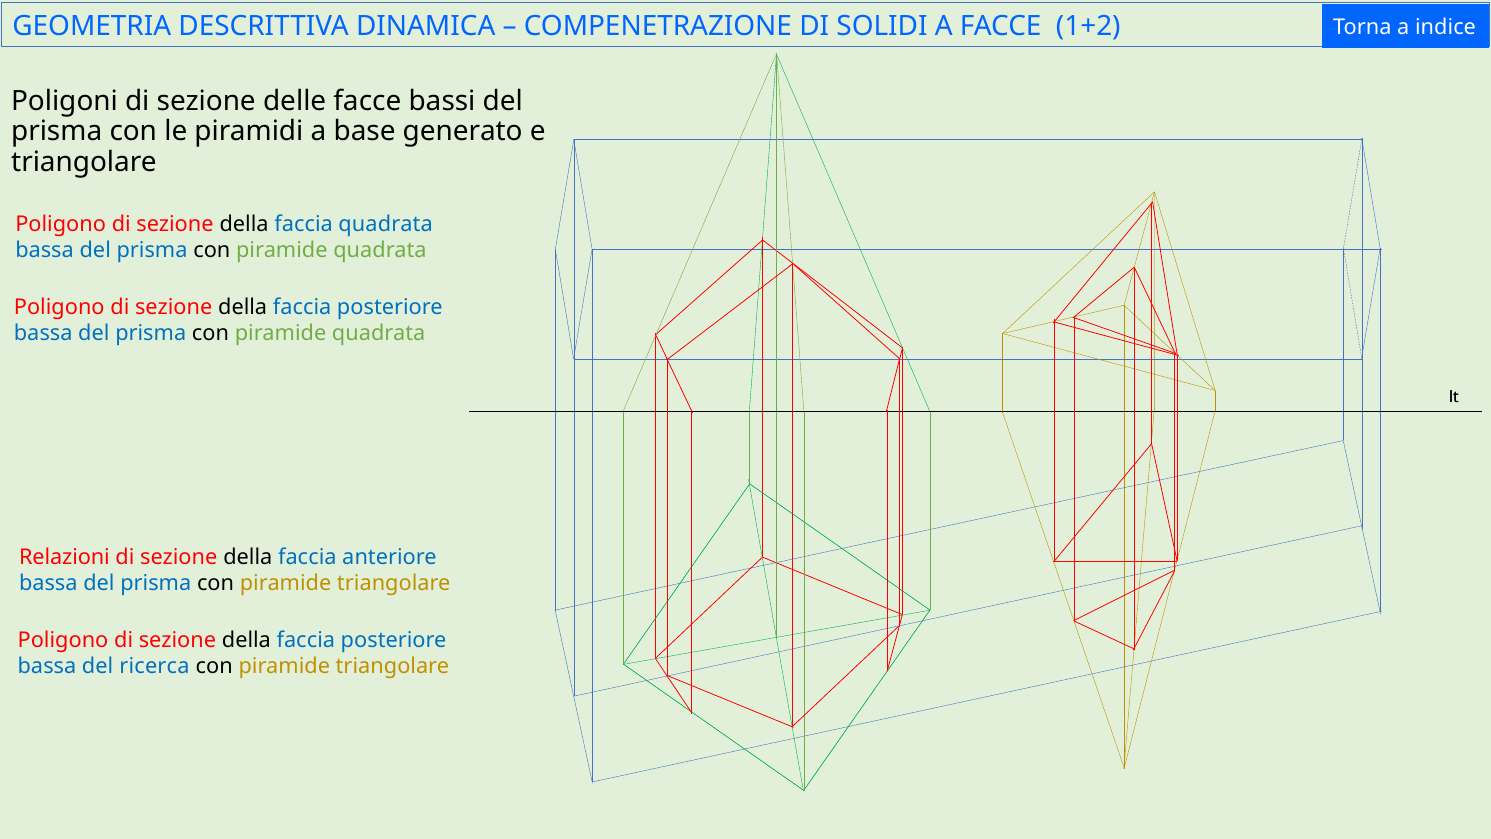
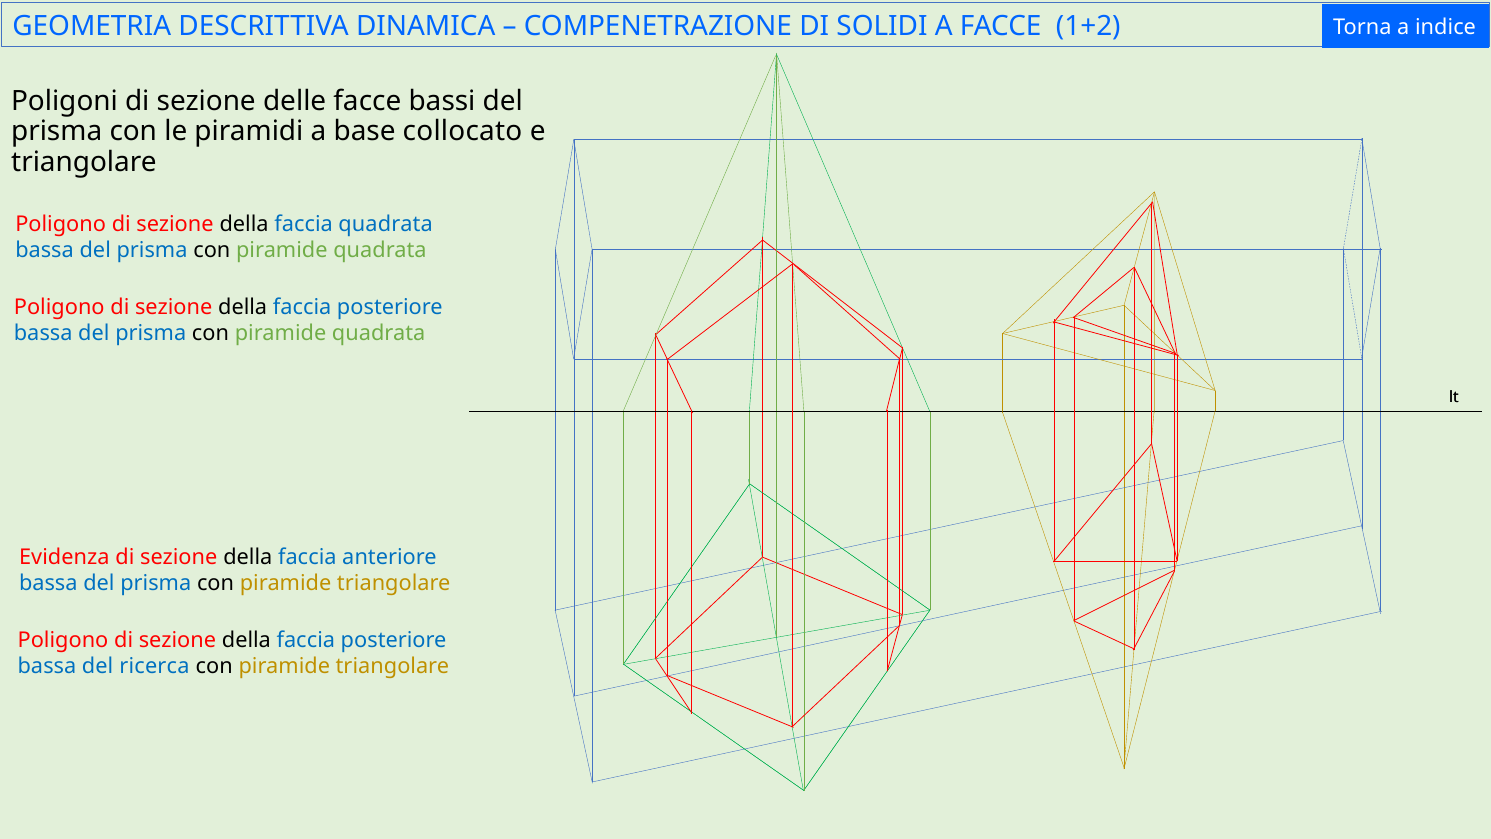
generato: generato -> collocato
Relazioni: Relazioni -> Evidenza
